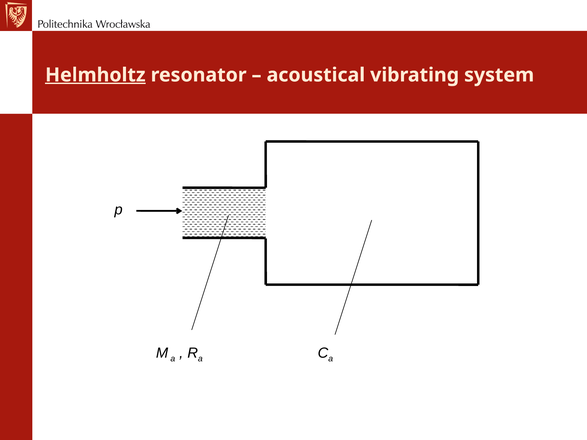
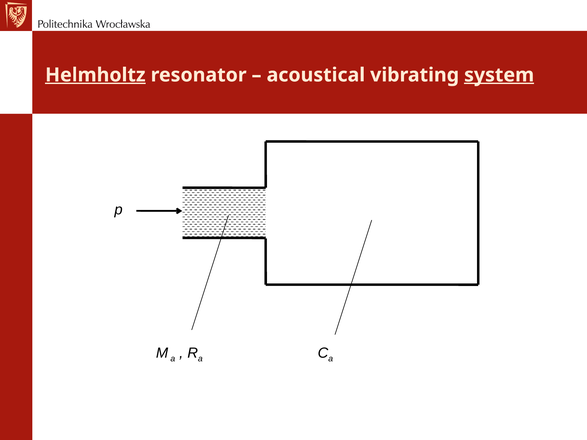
system underline: none -> present
